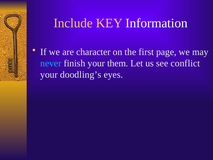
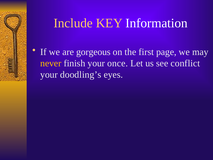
character: character -> gorgeous
never colour: light blue -> yellow
them: them -> once
